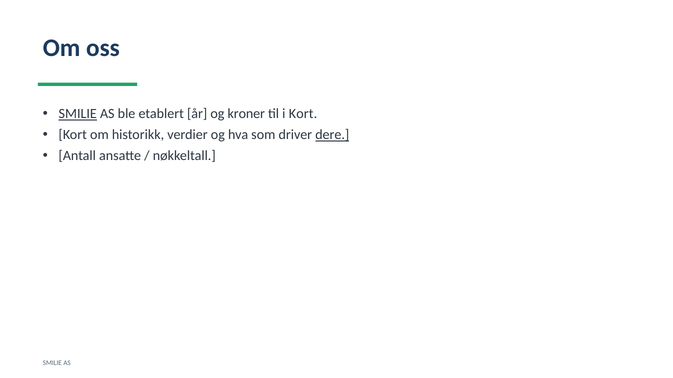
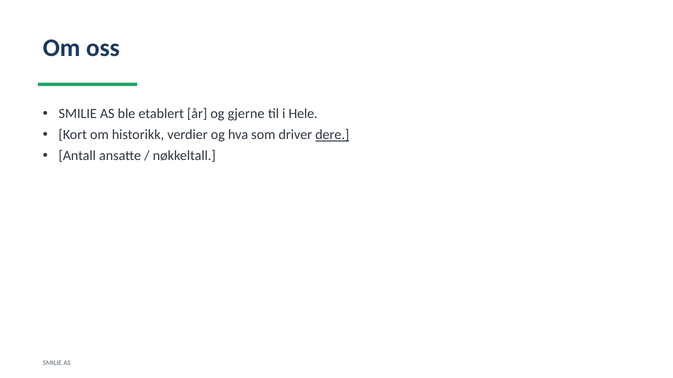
SMILIE at (78, 114) underline: present -> none
kroner: kroner -> gjerne
i Kort: Kort -> Hele
